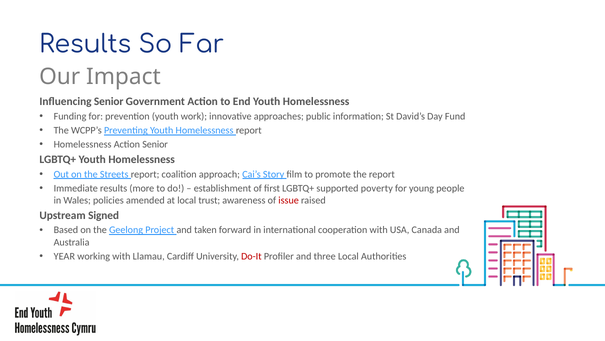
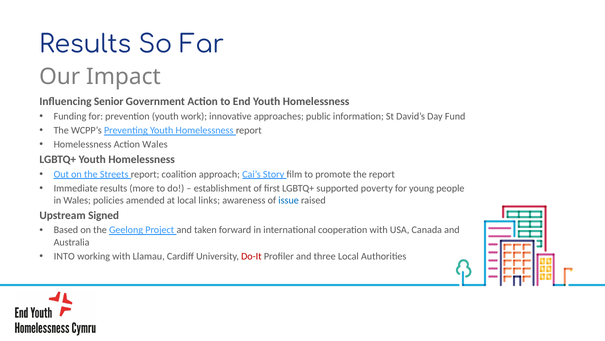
Action Senior: Senior -> Wales
trust: trust -> links
issue colour: red -> blue
YEAR: YEAR -> INTO
